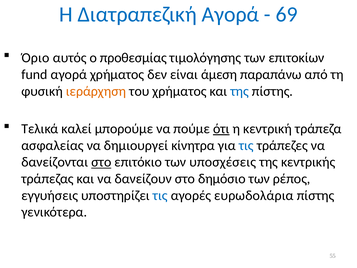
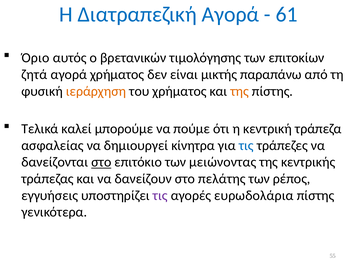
69: 69 -> 61
προθεσμίας: προθεσμίας -> βρετανικών
fund: fund -> ζητά
άμεση: άμεση -> μικτής
της at (240, 91) colour: blue -> orange
ότι underline: present -> none
υποσχέσεις: υποσχέσεις -> μειώνοντας
δημόσιο: δημόσιο -> πελάτης
τις at (160, 195) colour: blue -> purple
